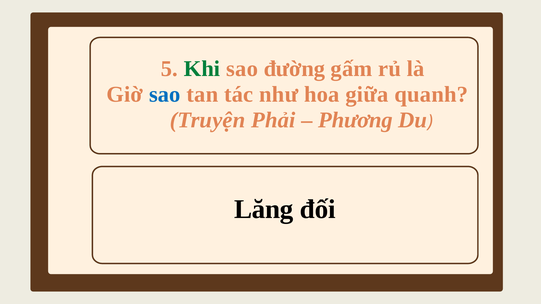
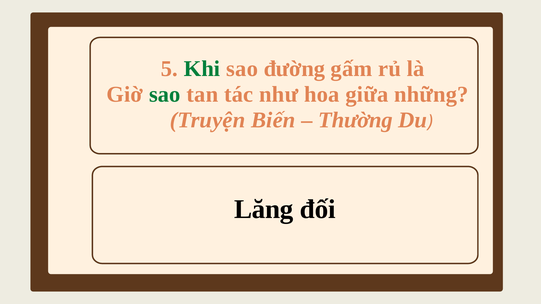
sao at (165, 94) colour: blue -> green
quanh: quanh -> những
Phải: Phải -> Biến
Phương: Phương -> Thường
